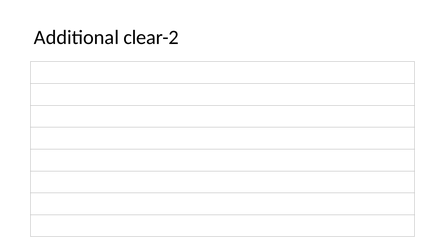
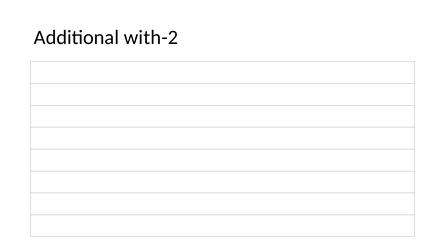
clear-2: clear-2 -> with-2
